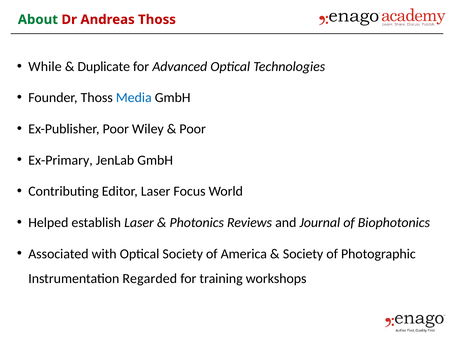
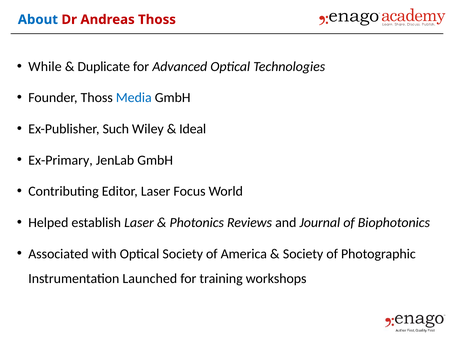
About colour: green -> blue
Ex-Publisher Poor: Poor -> Such
Poor at (193, 129): Poor -> Ideal
Regarded: Regarded -> Launched
